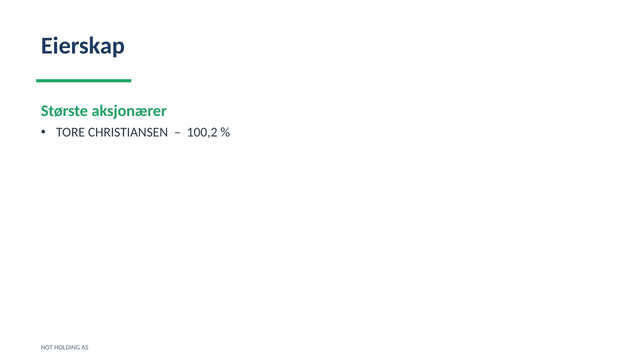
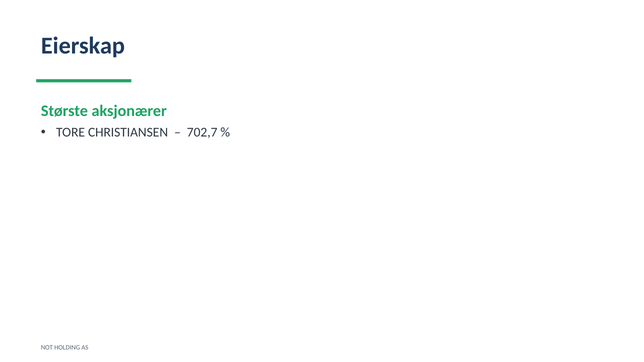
100,2: 100,2 -> 702,7
